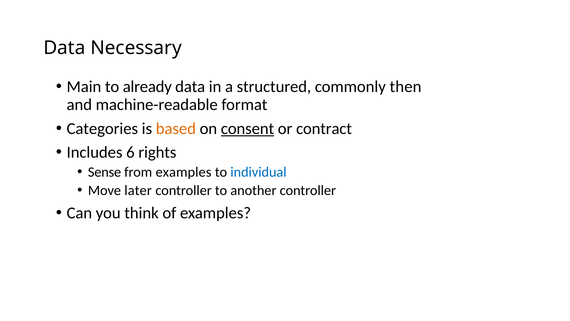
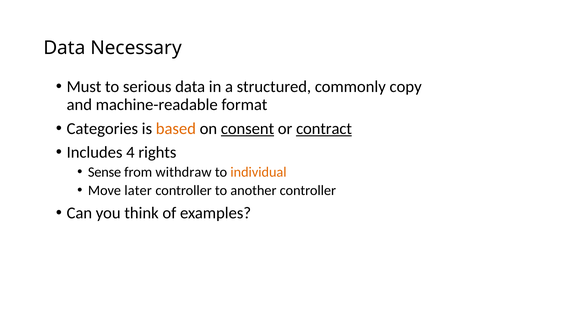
Main: Main -> Must
already: already -> serious
then: then -> copy
contract underline: none -> present
6: 6 -> 4
from examples: examples -> withdraw
individual colour: blue -> orange
